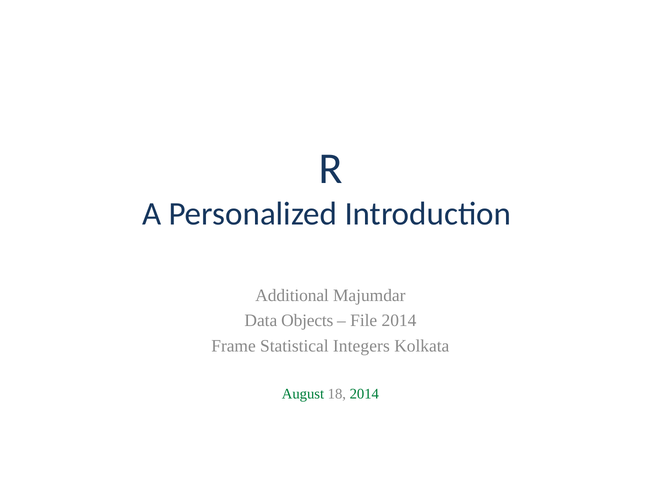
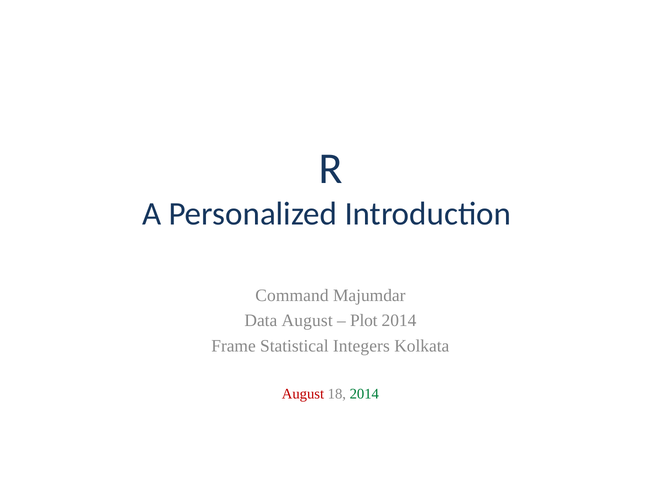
Additional: Additional -> Command
Data Objects: Objects -> August
File: File -> Plot
August at (303, 395) colour: green -> red
